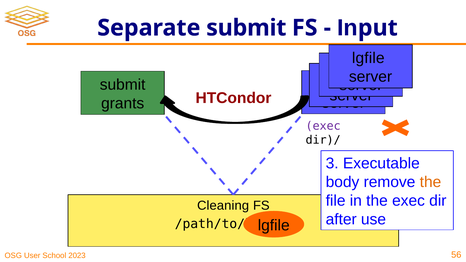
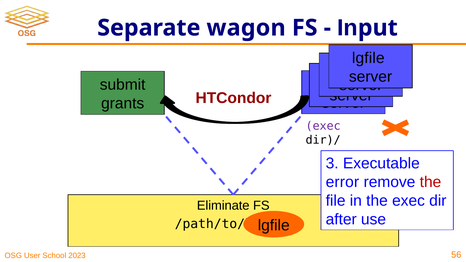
Separate submit: submit -> wagon
body: body -> error
the at (430, 182) colour: orange -> red
Cleaning: Cleaning -> Eliminate
